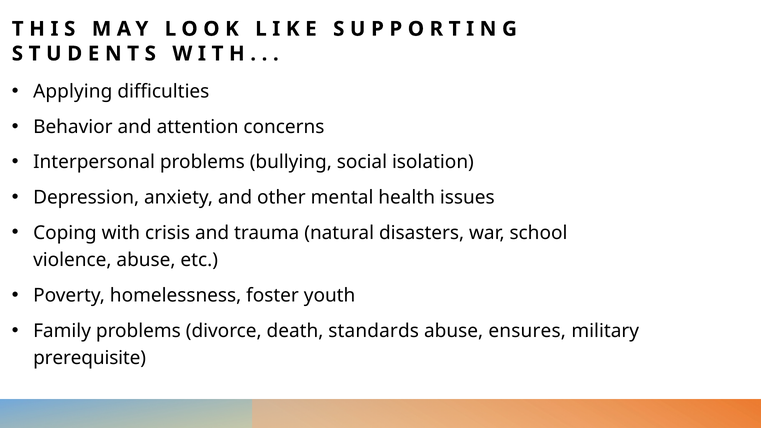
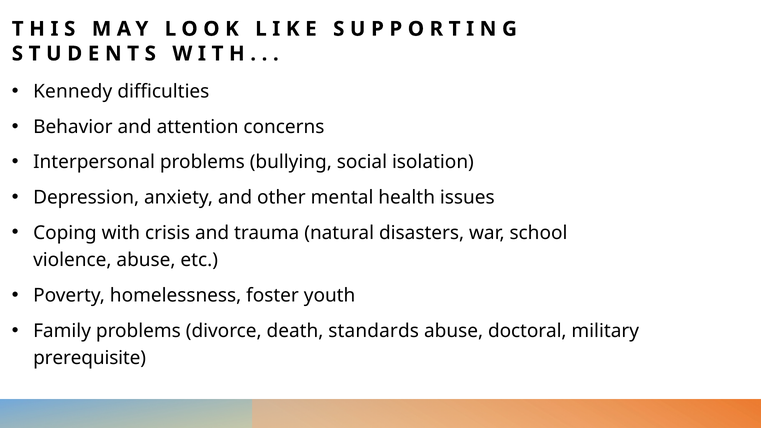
Applying: Applying -> Kennedy
ensures: ensures -> doctoral
